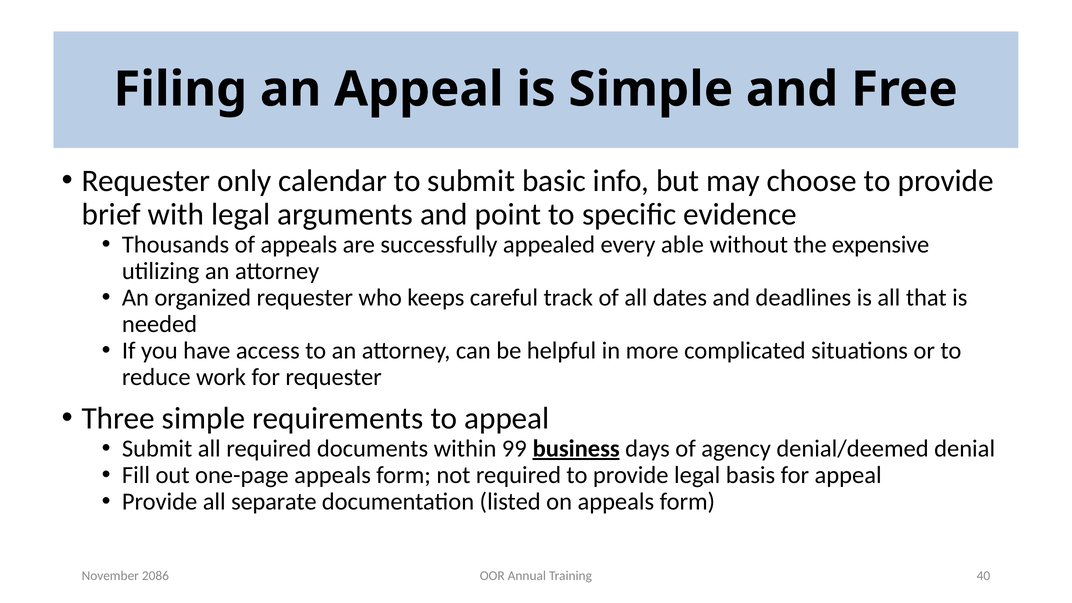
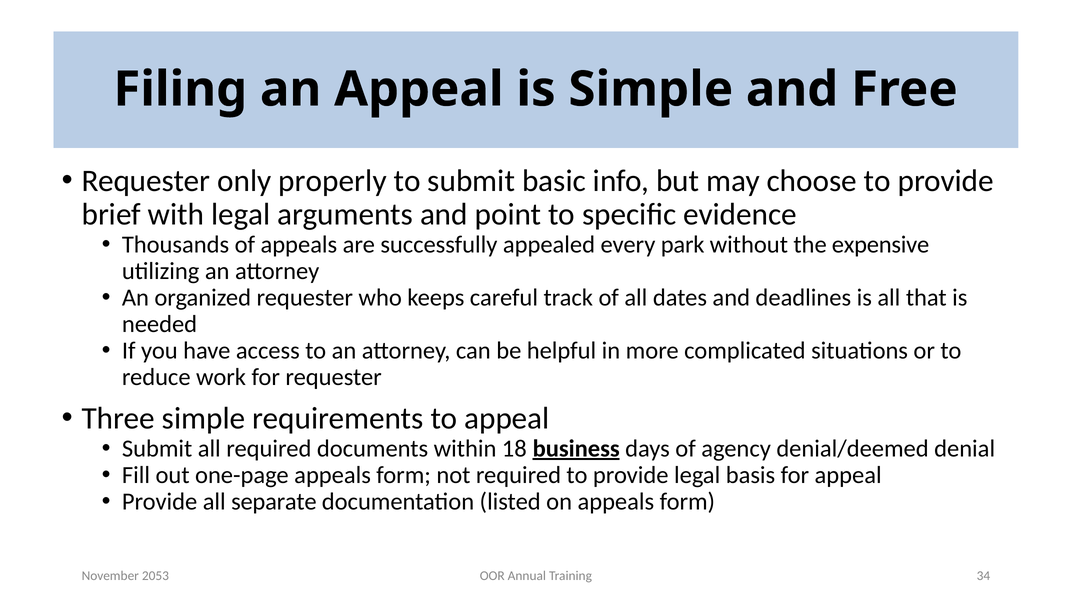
calendar: calendar -> properly
able: able -> park
99: 99 -> 18
40: 40 -> 34
2086: 2086 -> 2053
